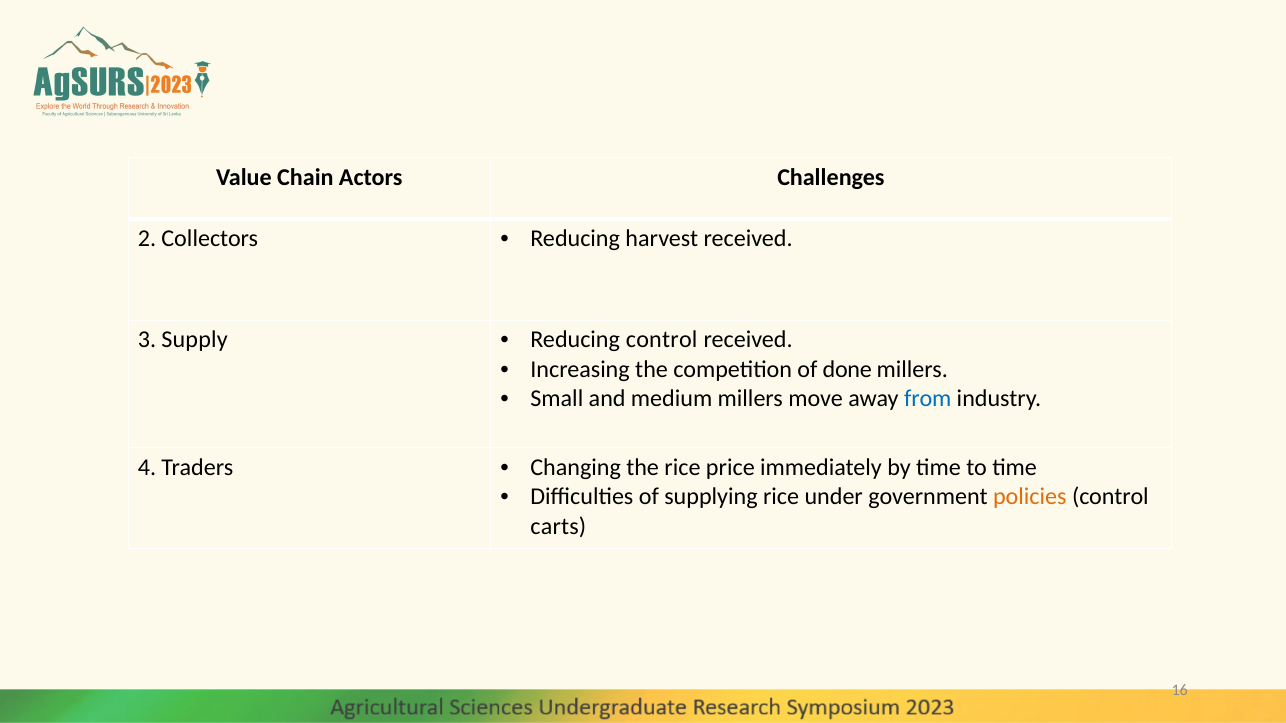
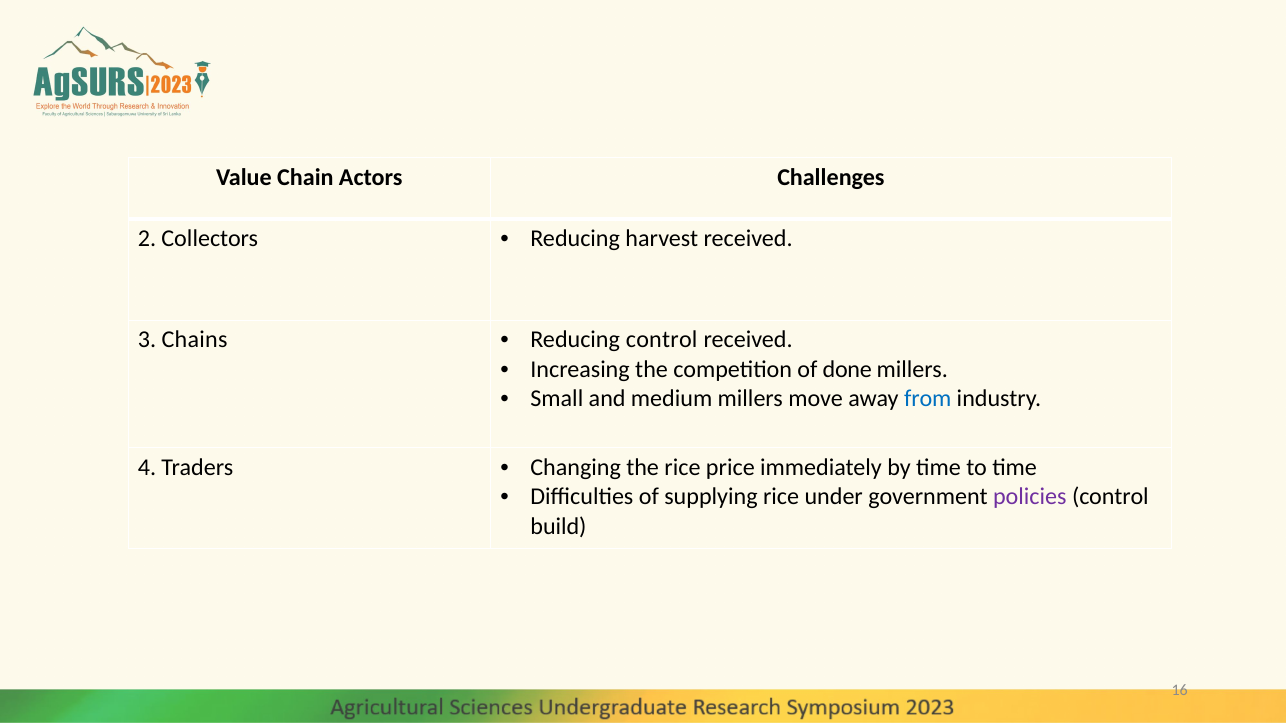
Supply: Supply -> Chains
policies colour: orange -> purple
carts: carts -> build
